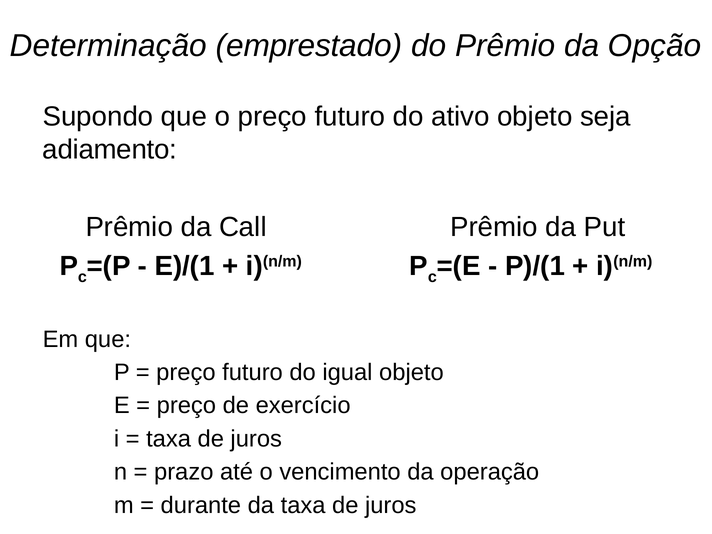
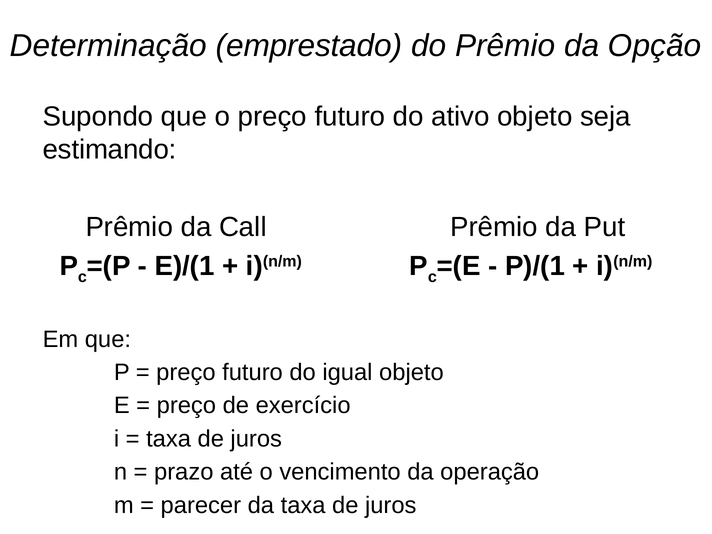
adiamento: adiamento -> estimando
durante: durante -> parecer
